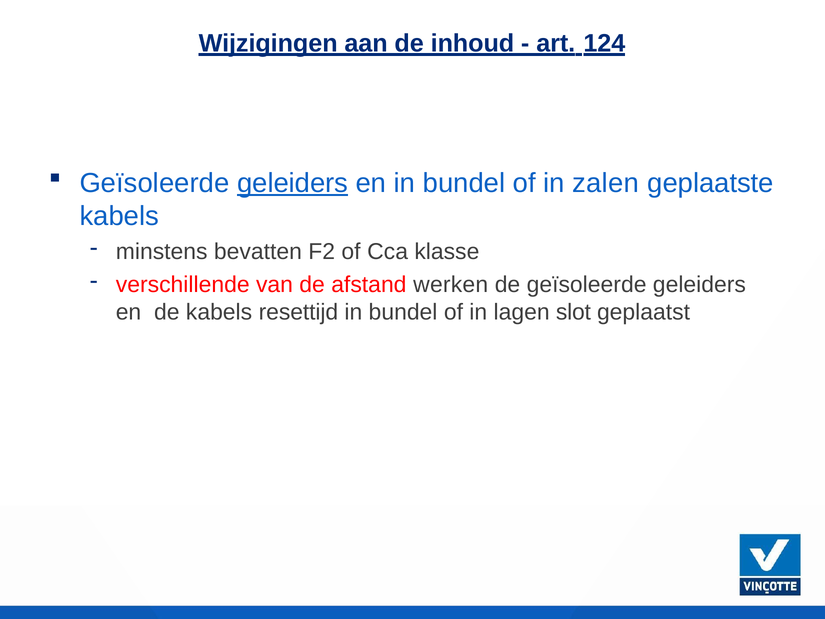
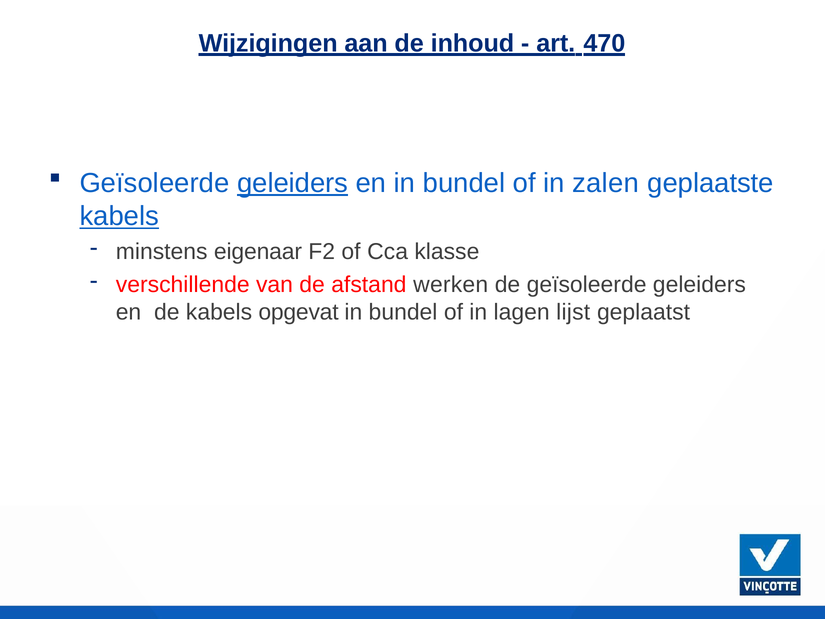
124: 124 -> 470
kabels at (119, 216) underline: none -> present
bevatten: bevatten -> eigenaar
resettijd: resettijd -> opgevat
slot: slot -> lijst
